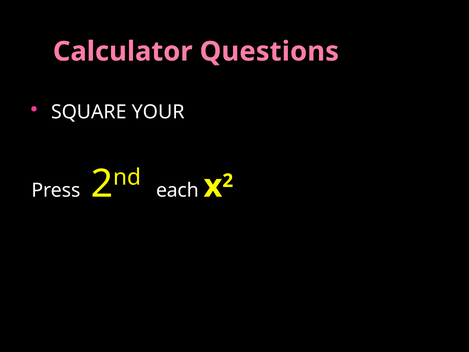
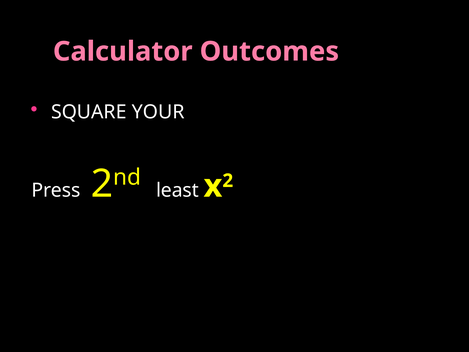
Questions: Questions -> Outcomes
each: each -> least
